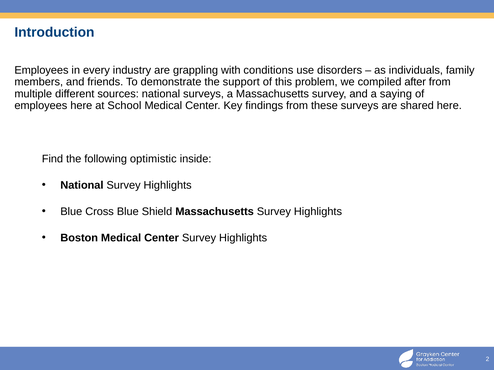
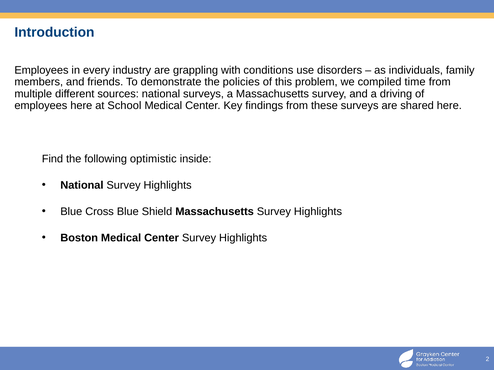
support: support -> policies
after: after -> time
saying: saying -> driving
